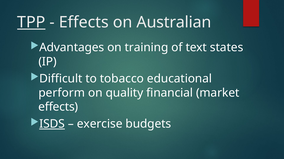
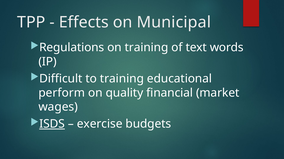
TPP underline: present -> none
Australian: Australian -> Municipal
Advantages: Advantages -> Regulations
states: states -> words
to tobacco: tobacco -> training
effects at (58, 107): effects -> wages
